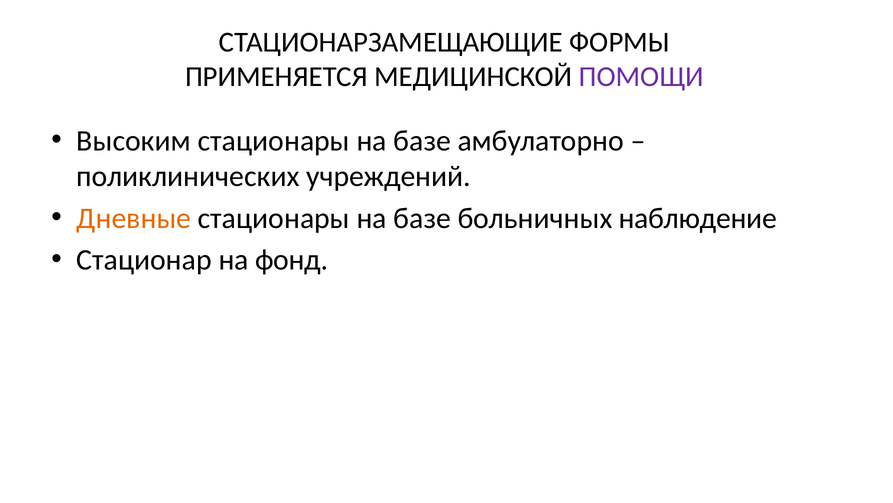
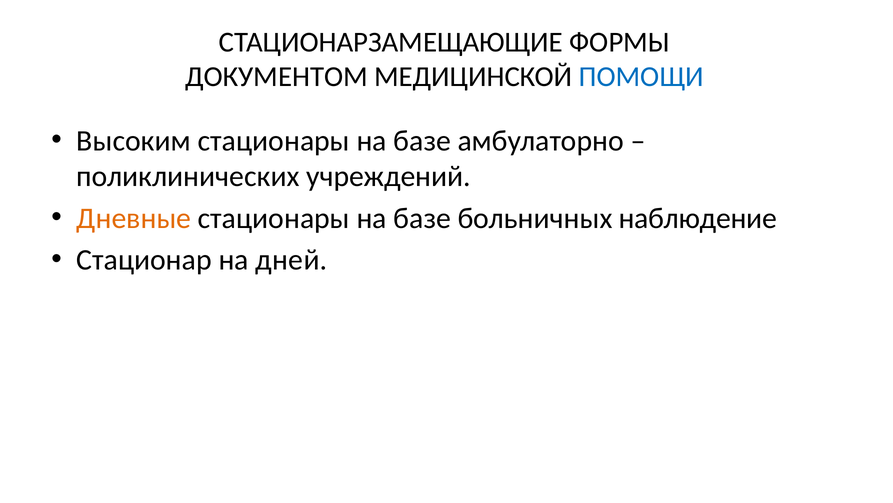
ПРИМЕНЯЕТСЯ: ПРИМЕНЯЕТСЯ -> ДОКУМЕНТОМ
ПОМОЩИ colour: purple -> blue
фонд: фонд -> дней
